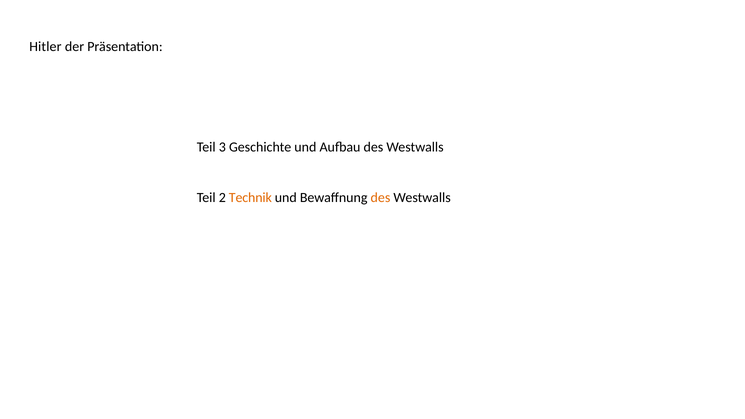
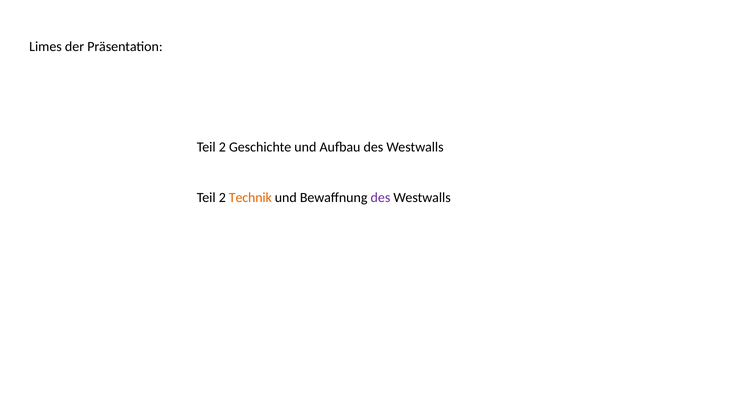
Hitler: Hitler -> Limes
3 at (222, 147): 3 -> 2
des at (380, 198) colour: orange -> purple
